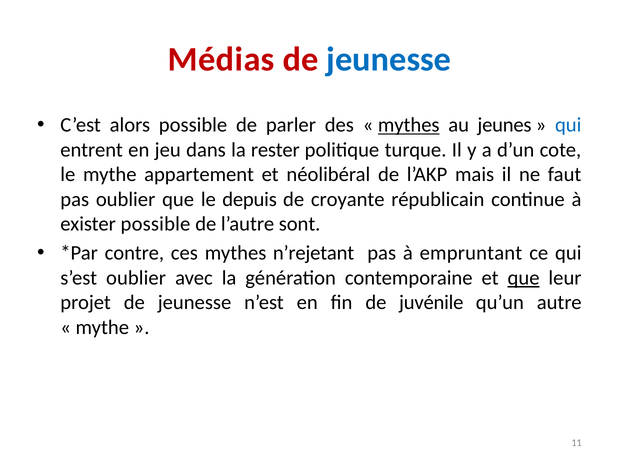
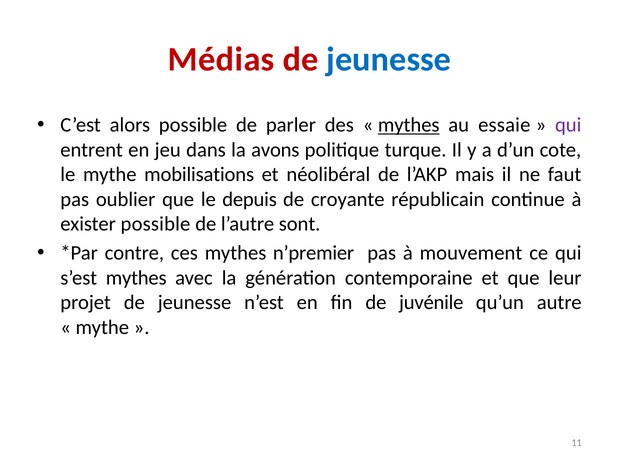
jeunes: jeunes -> essaie
qui at (568, 125) colour: blue -> purple
rester: rester -> avons
appartement: appartement -> mobilisations
n’rejetant: n’rejetant -> n’premier
empruntant: empruntant -> mouvement
s’est oublier: oublier -> mythes
que at (524, 278) underline: present -> none
